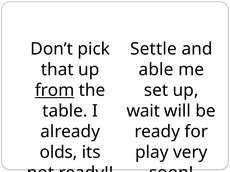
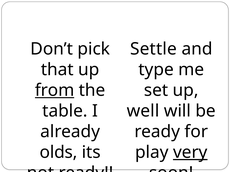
able: able -> type
wait: wait -> well
very underline: none -> present
